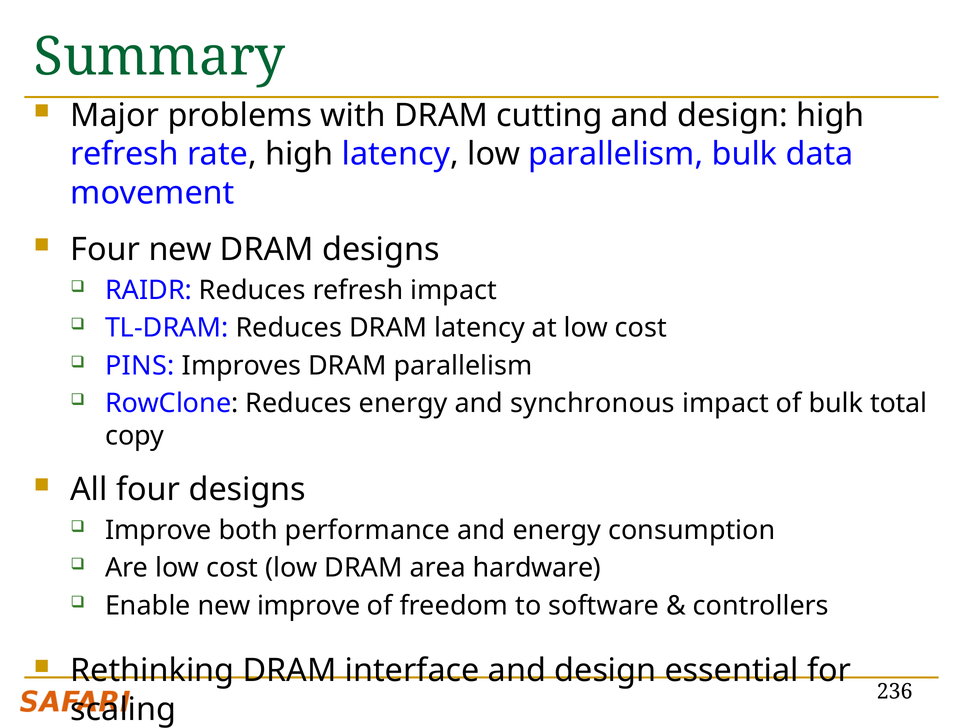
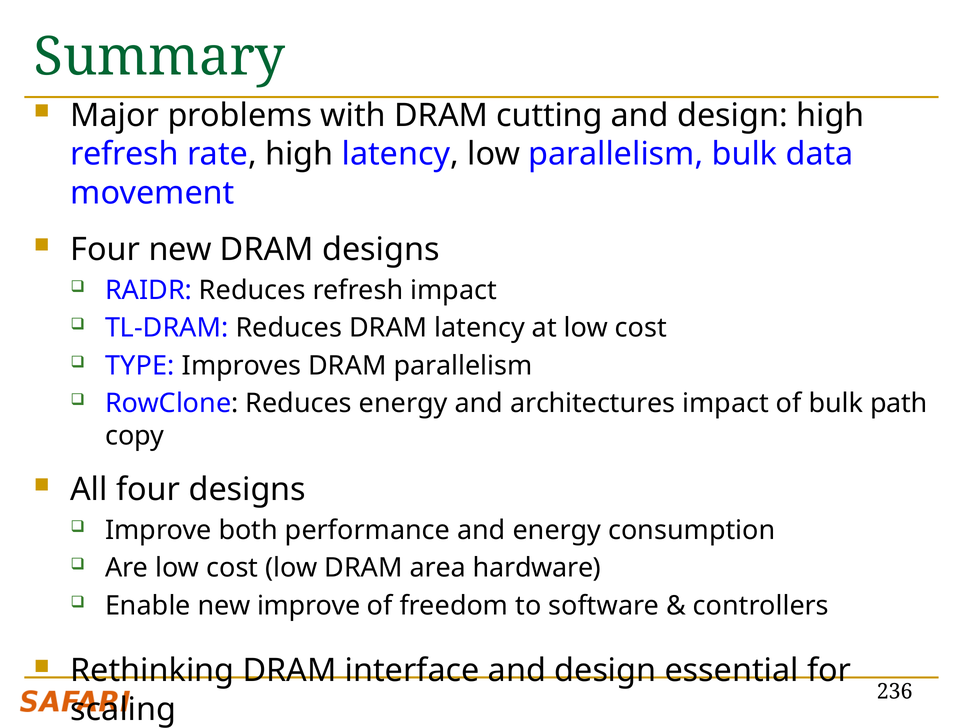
PINS: PINS -> TYPE
synchronous: synchronous -> architectures
total: total -> path
